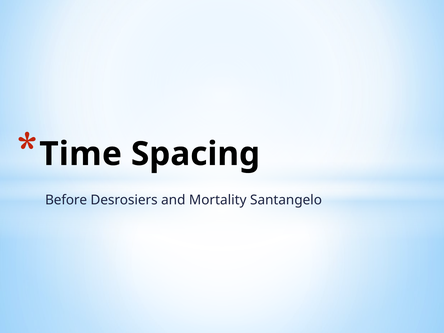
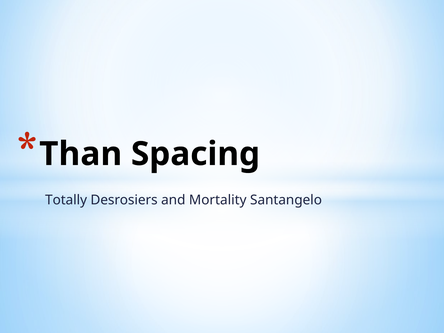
Time: Time -> Than
Before: Before -> Totally
